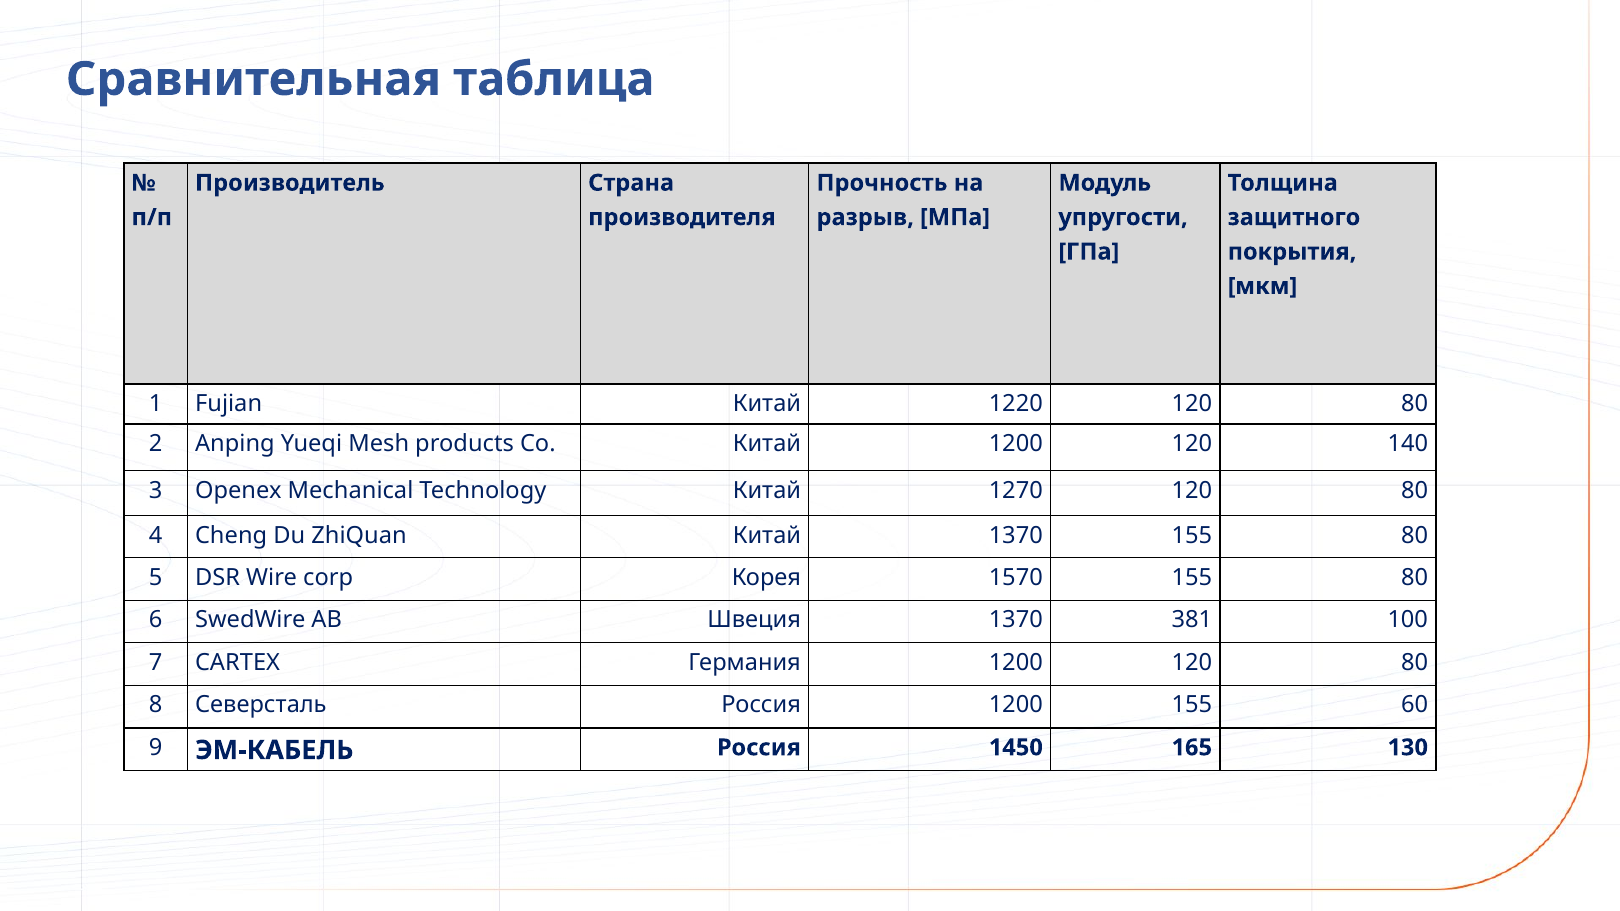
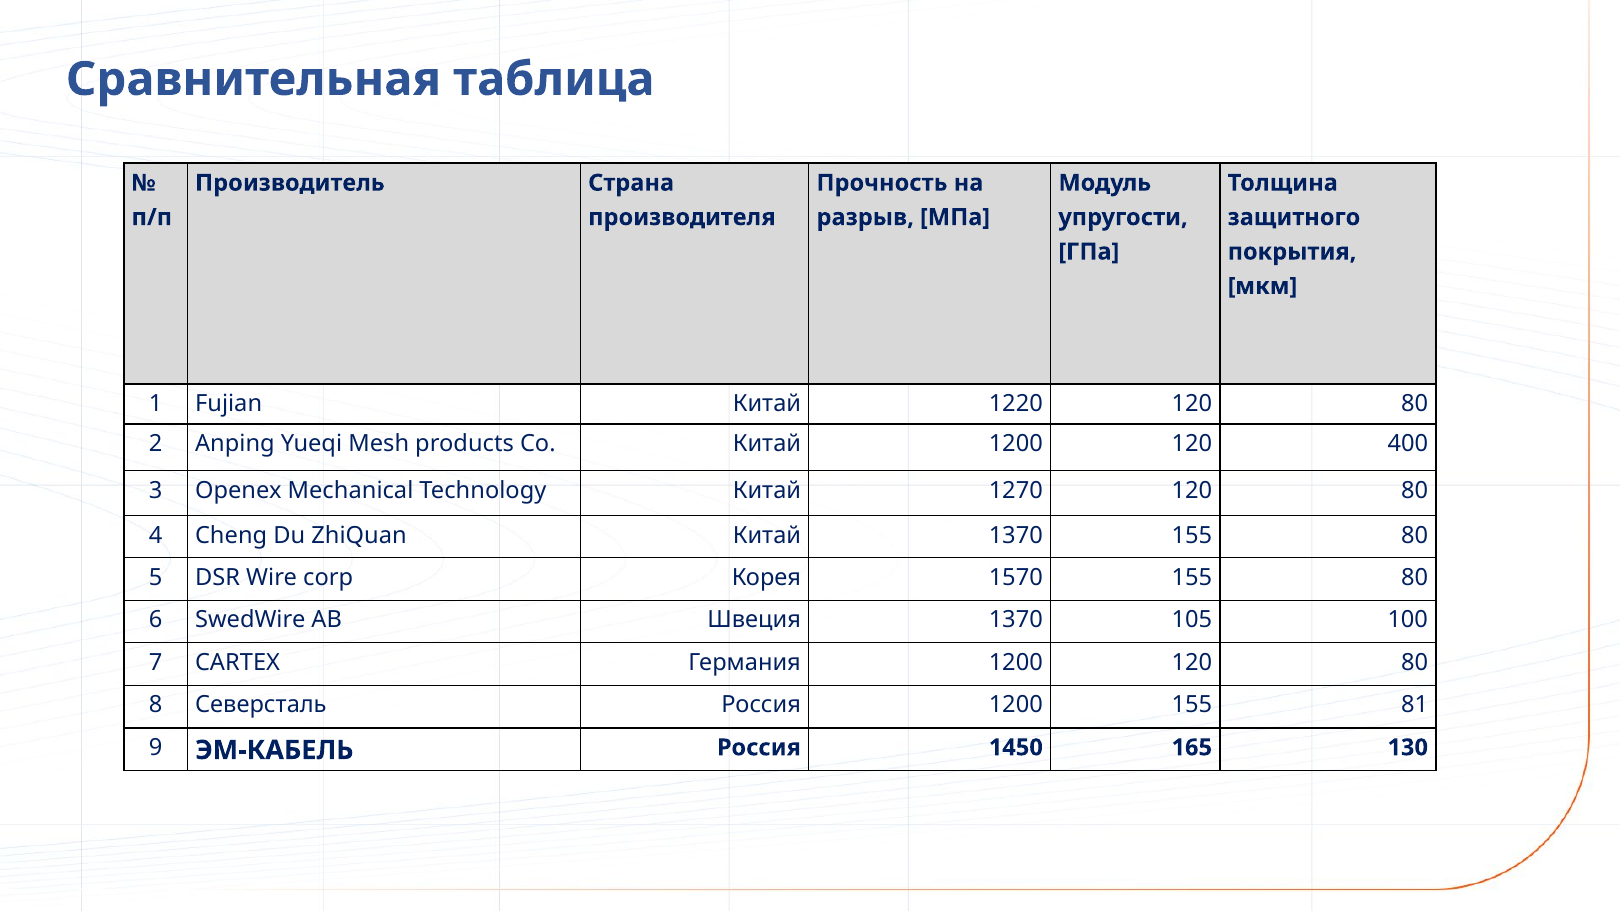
140: 140 -> 400
381: 381 -> 105
60: 60 -> 81
